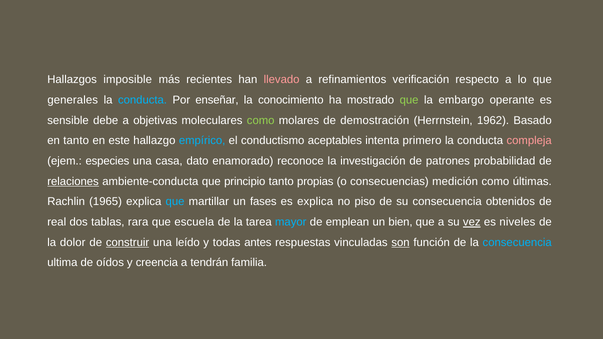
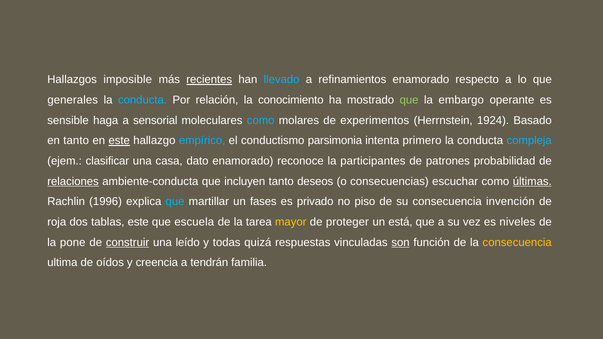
recientes underline: none -> present
llevado colour: pink -> light blue
refinamientos verificación: verificación -> enamorado
enseñar: enseñar -> relación
debe: debe -> haga
objetivas: objetivas -> sensorial
como at (261, 120) colour: light green -> light blue
demostración: demostración -> experimentos
1962: 1962 -> 1924
este at (119, 141) underline: none -> present
aceptables: aceptables -> parsimonia
compleja colour: pink -> light blue
especies: especies -> clasificar
investigación: investigación -> participantes
principio: principio -> incluyen
propias: propias -> deseos
medición: medición -> escuchar
últimas underline: none -> present
1965: 1965 -> 1996
es explica: explica -> privado
obtenidos: obtenidos -> invención
real: real -> roja
tablas rara: rara -> este
mayor colour: light blue -> yellow
emplean: emplean -> proteger
bien: bien -> está
vez underline: present -> none
dolor: dolor -> pone
antes: antes -> quizá
consecuencia at (517, 243) colour: light blue -> yellow
